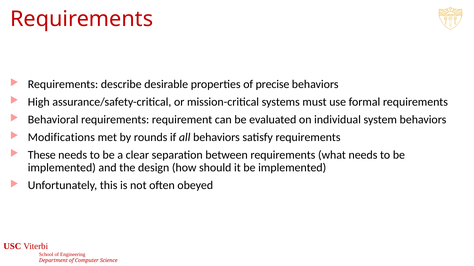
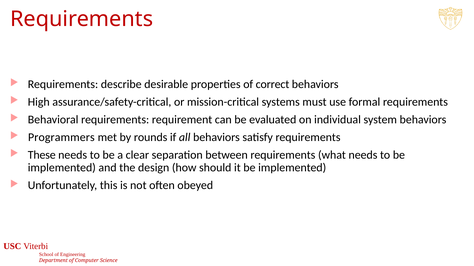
precise: precise -> correct
Modifications: Modifications -> Programmers
